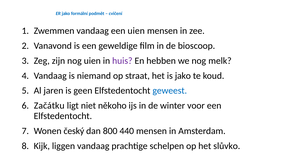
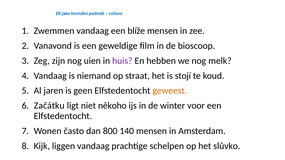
een uien: uien -> blíže
is jako: jako -> stojí
geweest colour: blue -> orange
český: český -> často
440: 440 -> 140
